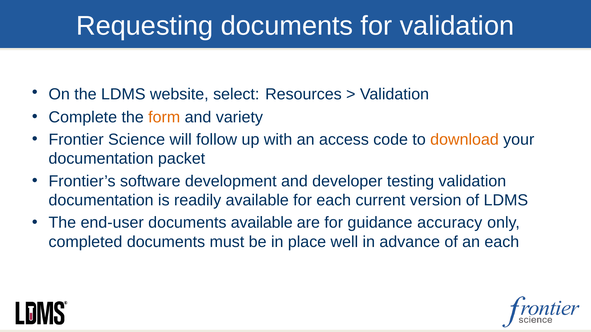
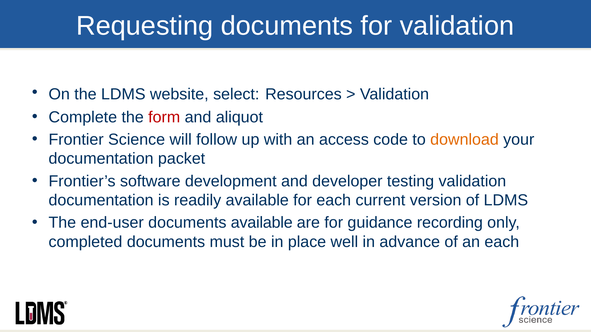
form colour: orange -> red
variety: variety -> aliquot
accuracy: accuracy -> recording
